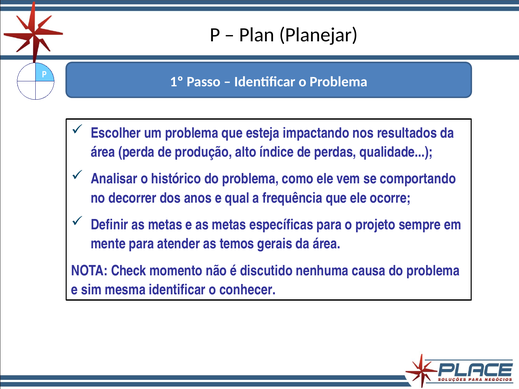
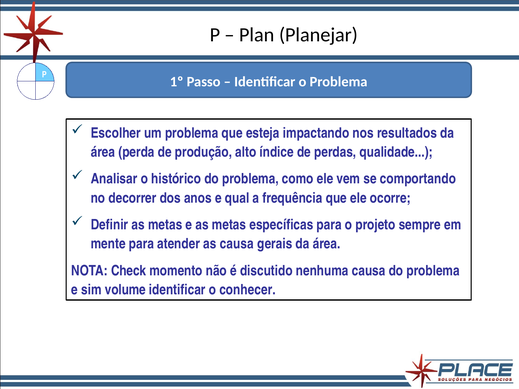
as temos: temos -> causa
mesma: mesma -> volume
